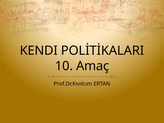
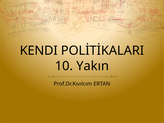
Amaç: Amaç -> Yakın
